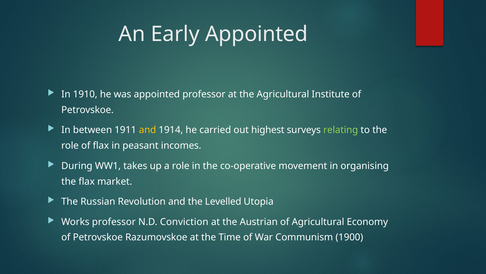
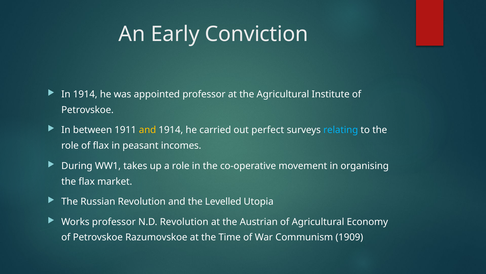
Early Appointed: Appointed -> Conviction
In 1910: 1910 -> 1914
highest: highest -> perfect
relating colour: light green -> light blue
N.D Conviction: Conviction -> Revolution
1900: 1900 -> 1909
